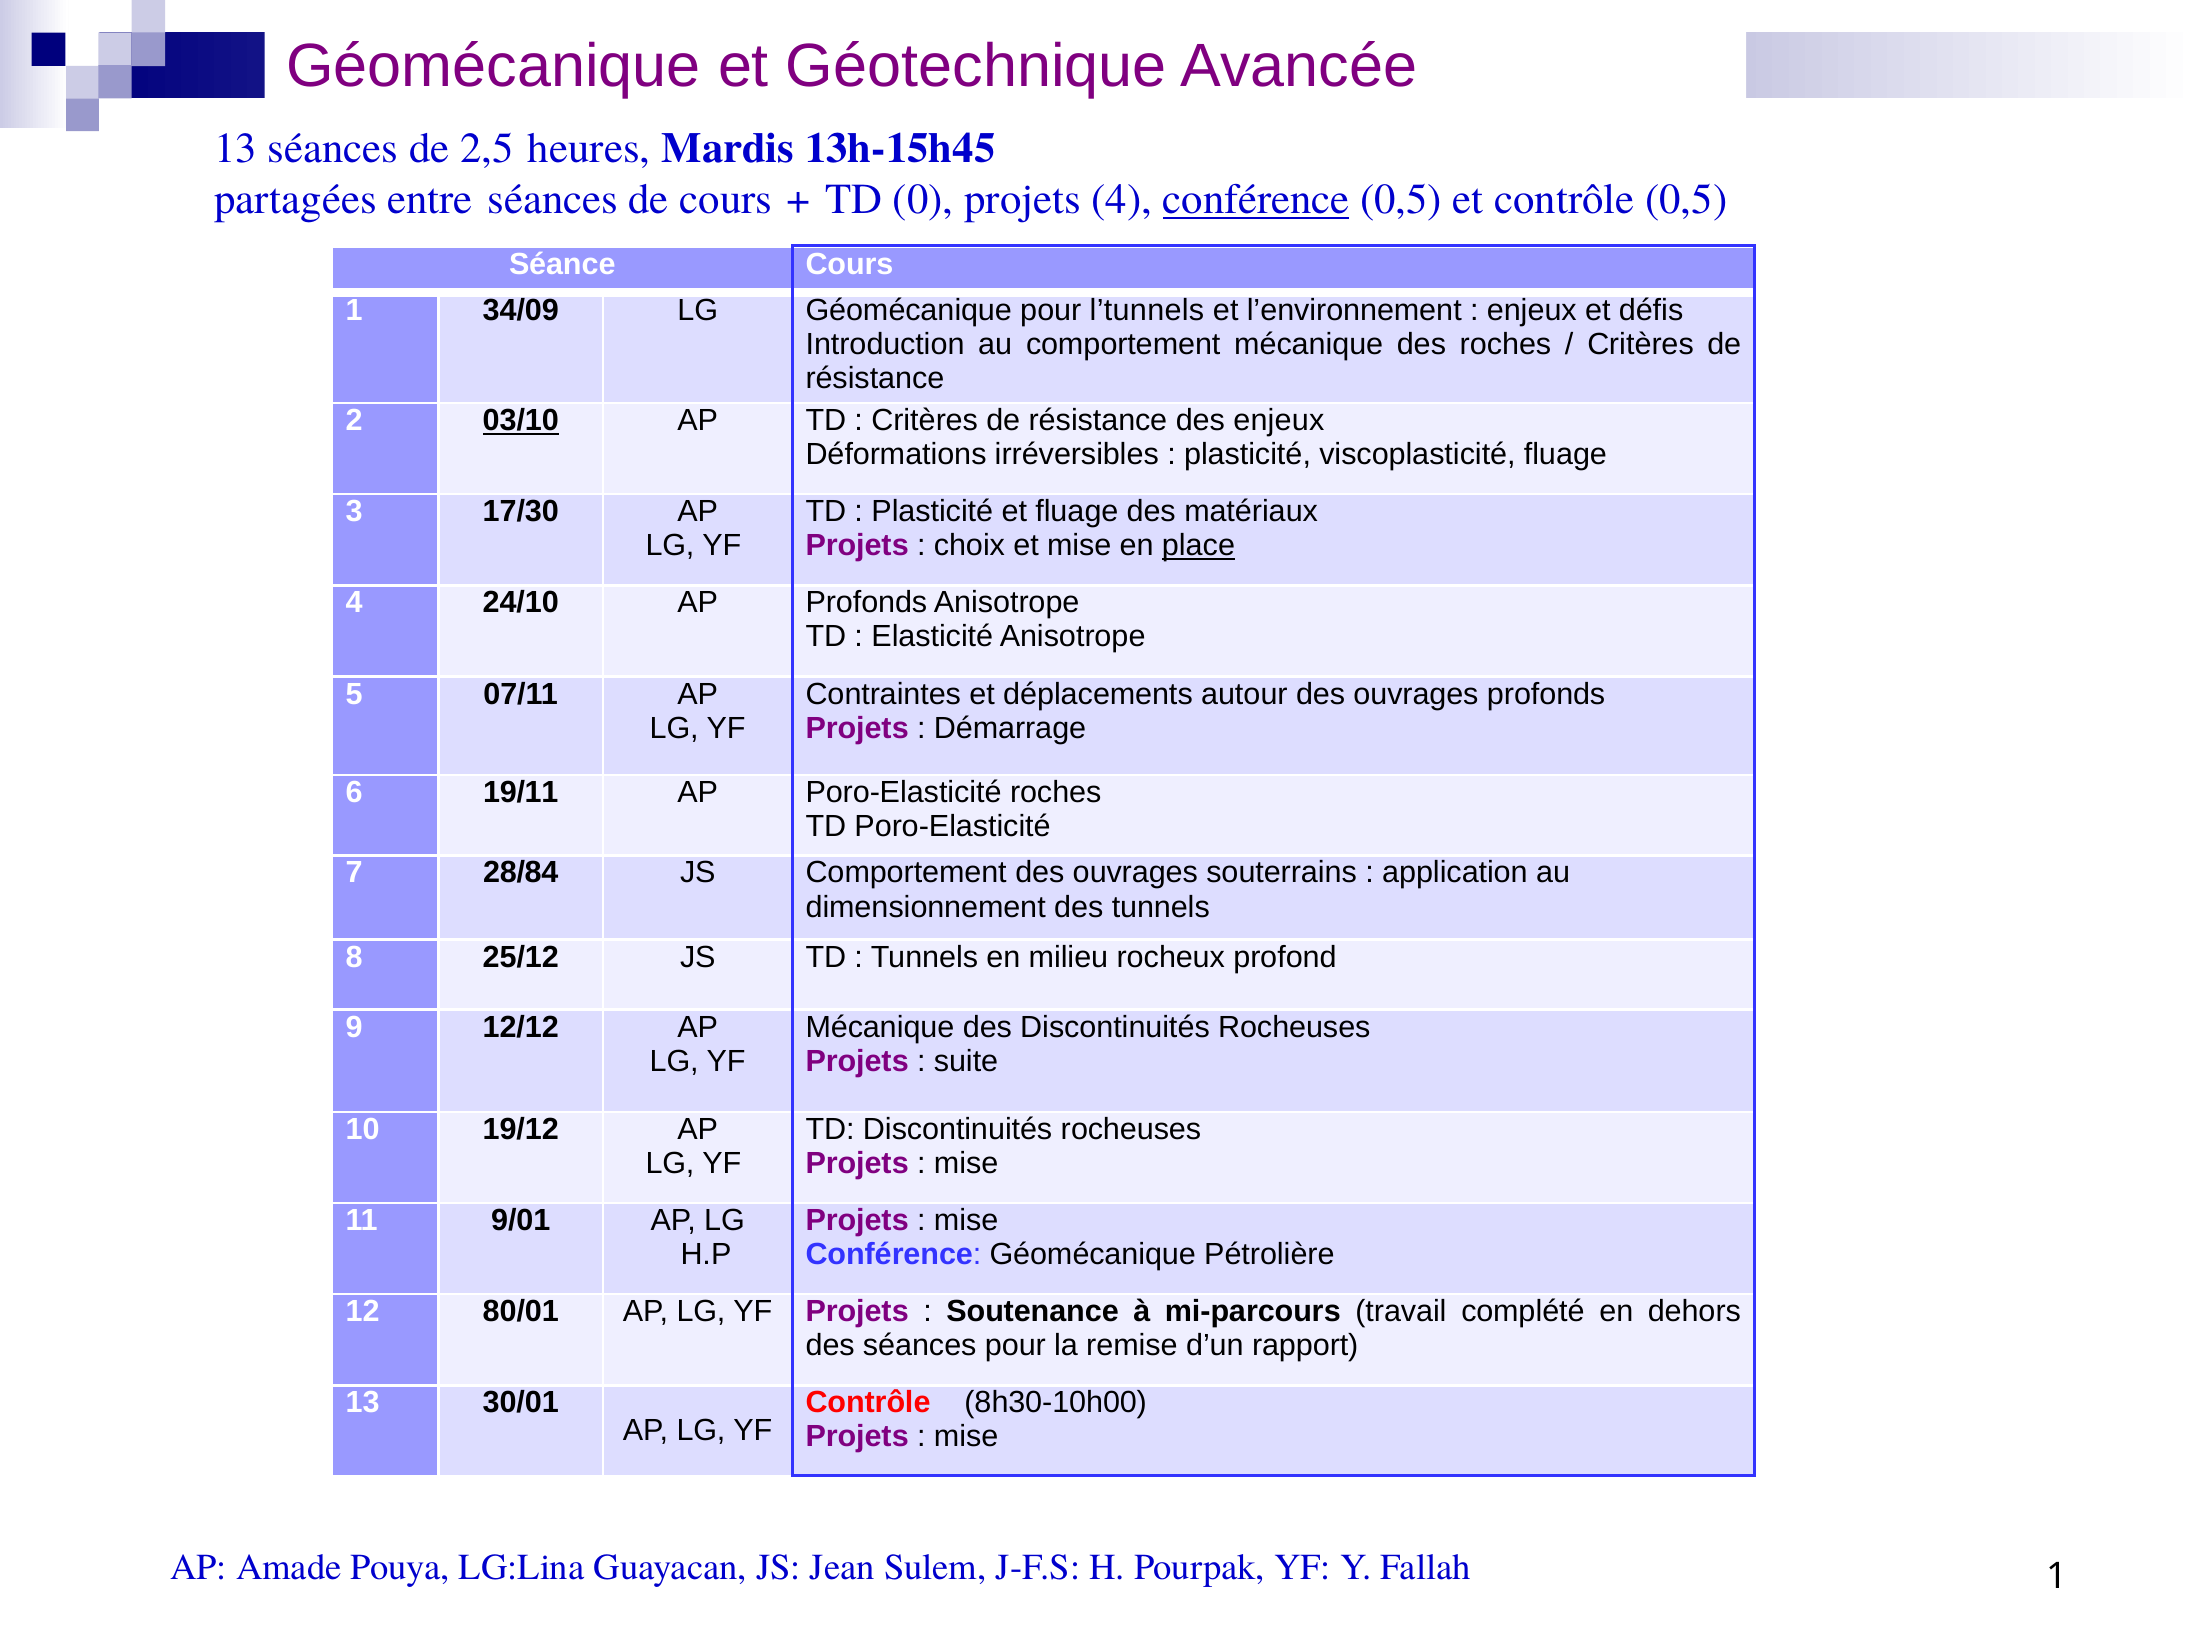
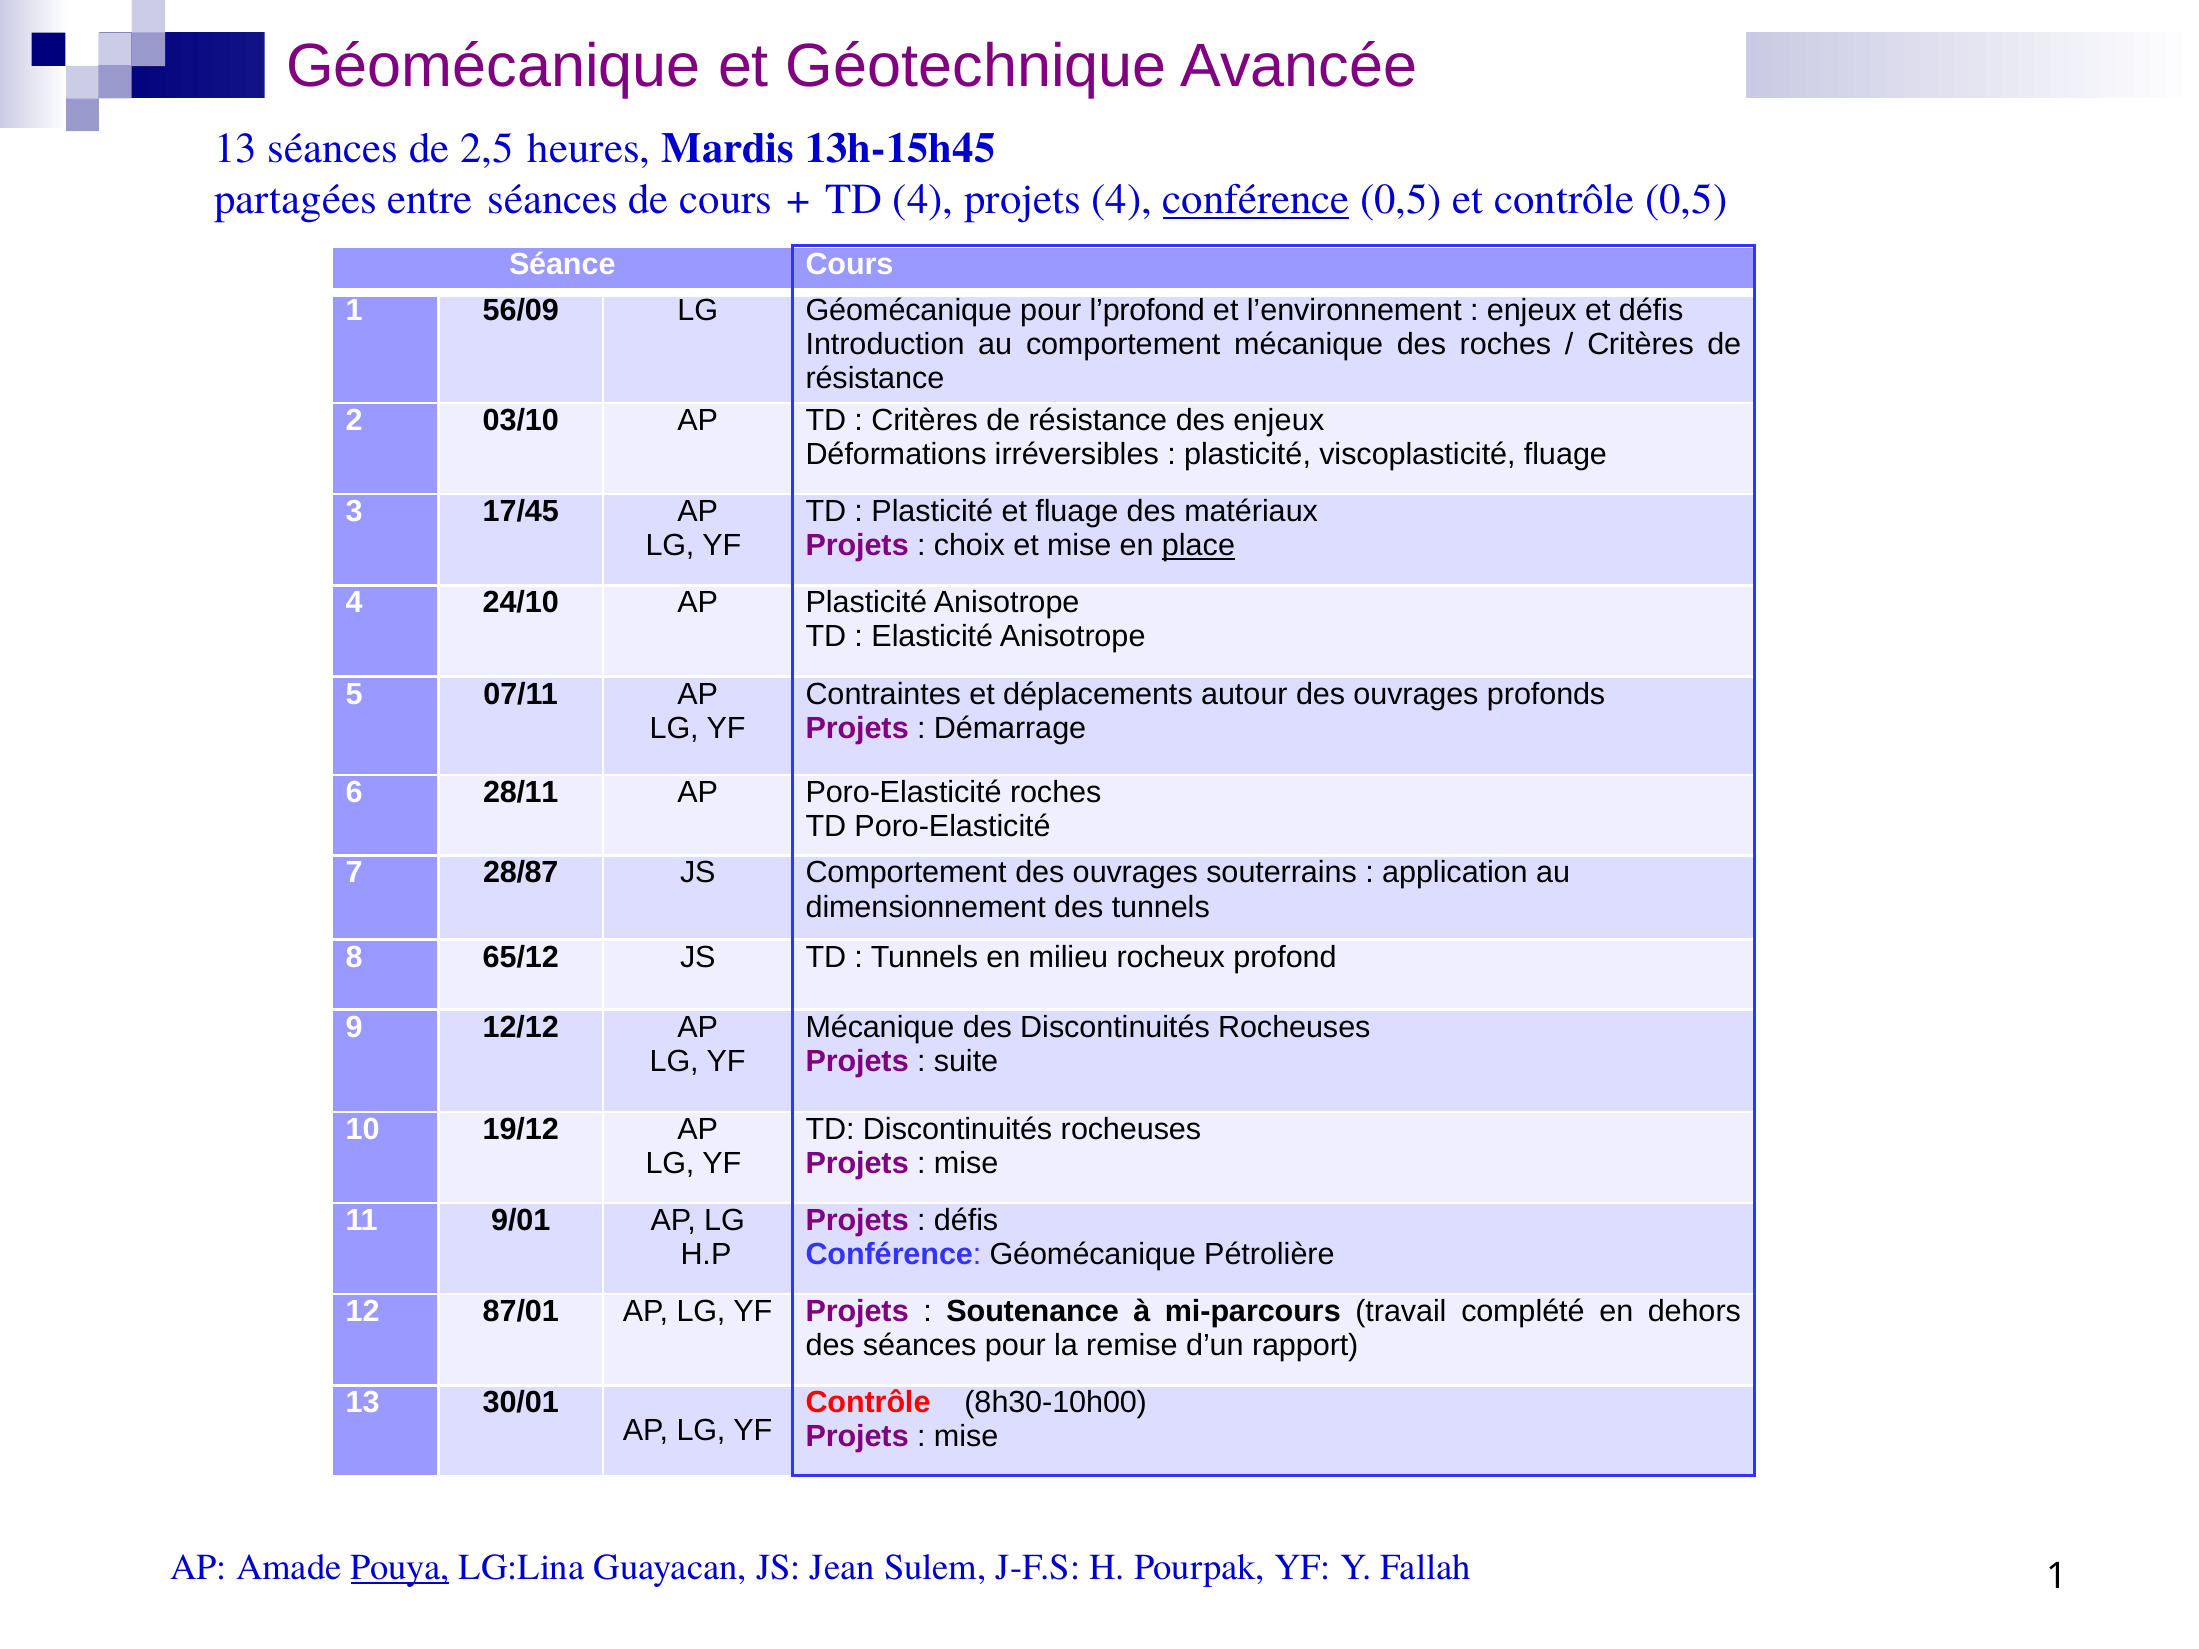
TD 0: 0 -> 4
34/09: 34/09 -> 56/09
l’tunnels: l’tunnels -> l’profond
03/10 underline: present -> none
17/30: 17/30 -> 17/45
AP Profonds: Profonds -> Plasticité
19/11: 19/11 -> 28/11
28/84: 28/84 -> 28/87
25/12: 25/12 -> 65/12
mise at (966, 1221): mise -> défis
80/01: 80/01 -> 87/01
Pouya underline: none -> present
